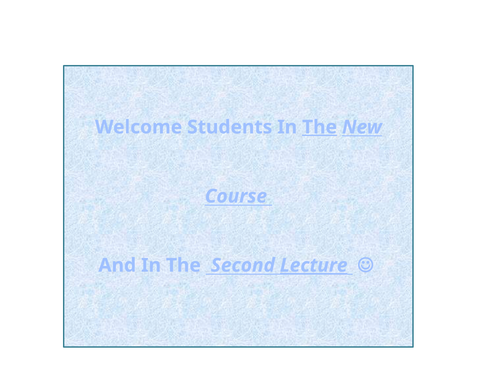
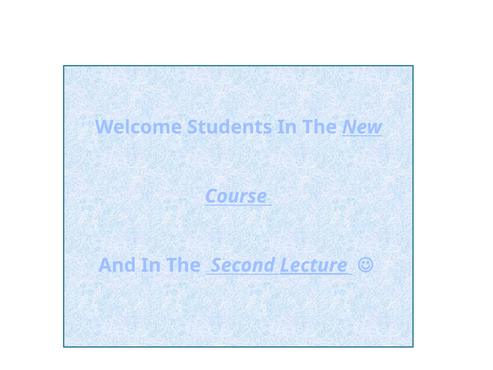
The at (320, 127) underline: present -> none
